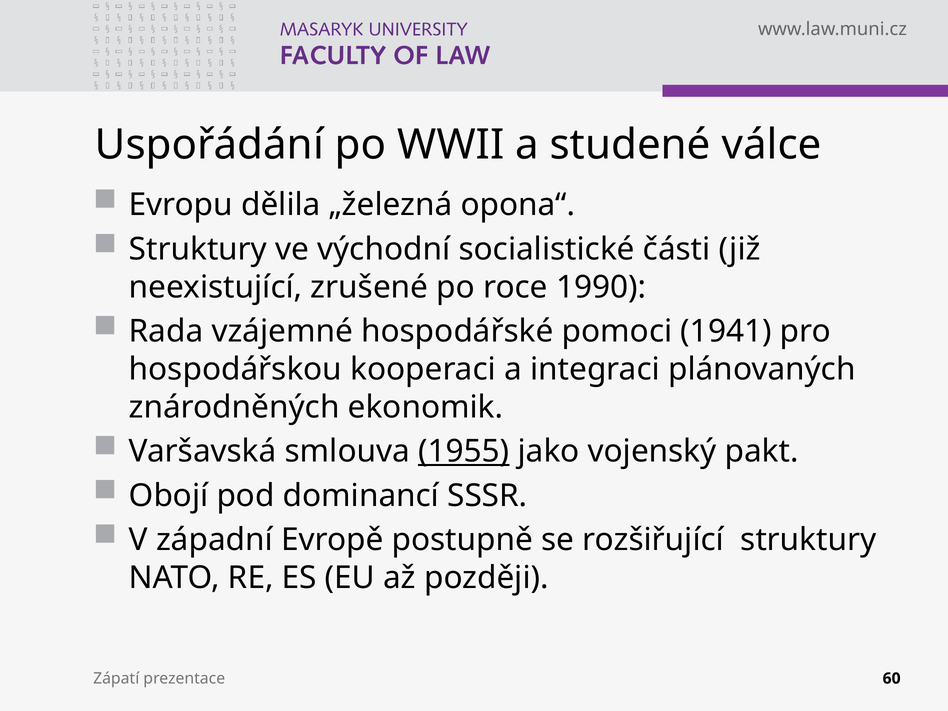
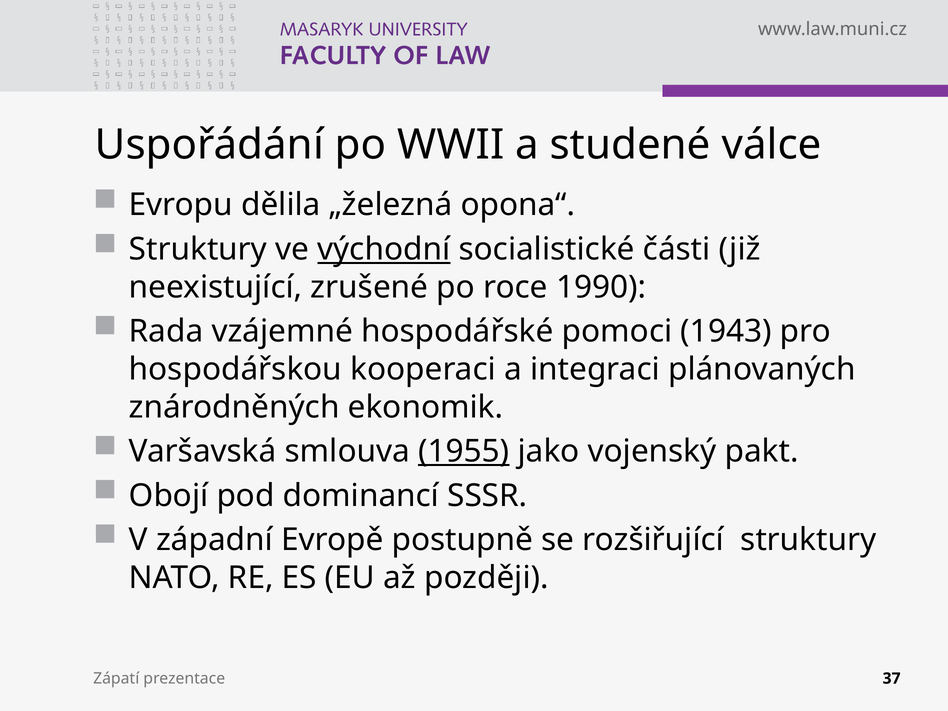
východní underline: none -> present
1941: 1941 -> 1943
60: 60 -> 37
